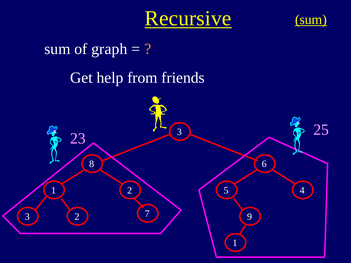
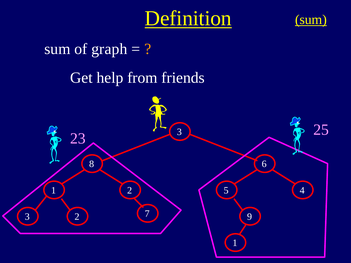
Recursive: Recursive -> Definition
